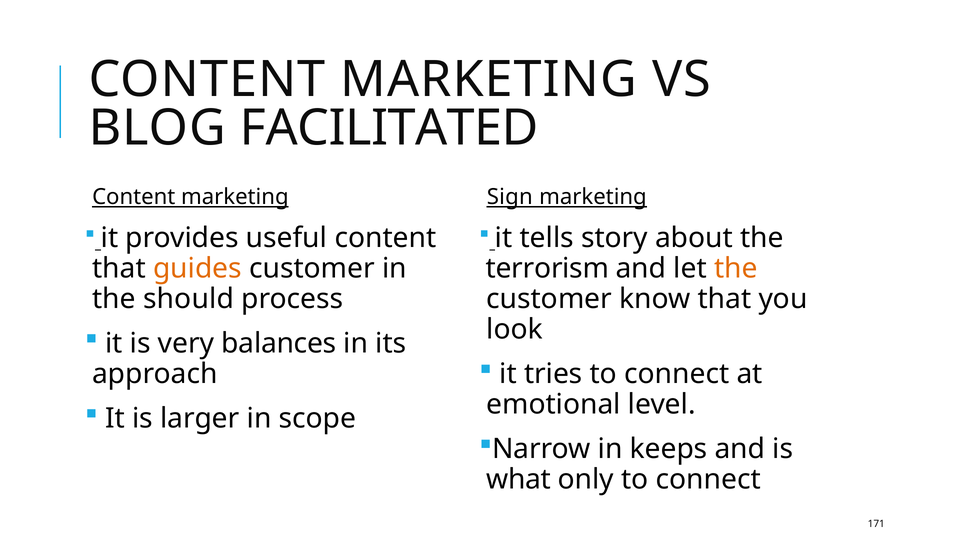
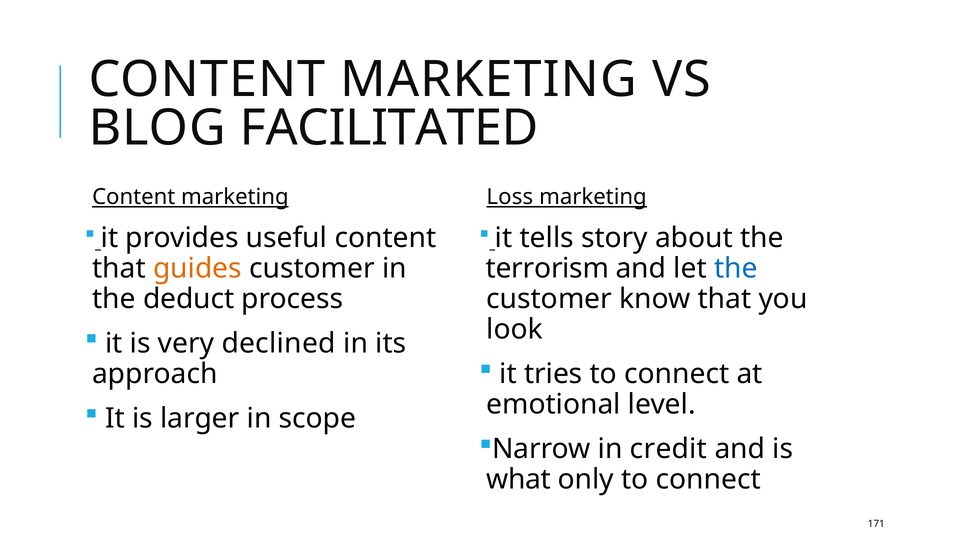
Sign: Sign -> Loss
the at (736, 269) colour: orange -> blue
should: should -> deduct
balances: balances -> declined
keeps: keeps -> credit
